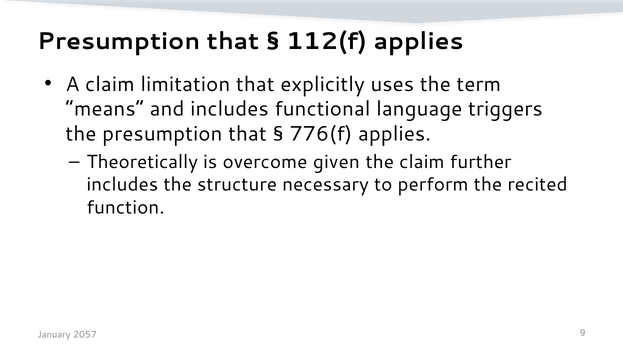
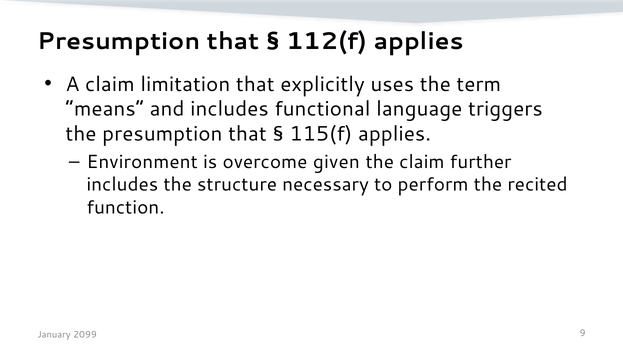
776(f: 776(f -> 115(f
Theoretically: Theoretically -> Environment
2057: 2057 -> 2099
